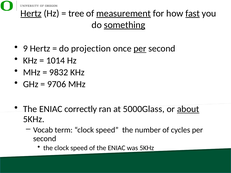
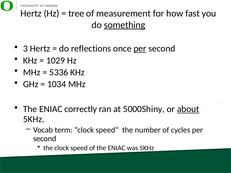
Hertz at (31, 13) underline: present -> none
measurement underline: present -> none
fast underline: present -> none
9: 9 -> 3
projection: projection -> reflections
1014: 1014 -> 1029
9832: 9832 -> 5336
9706: 9706 -> 1034
5000Glass: 5000Glass -> 5000Shiny
